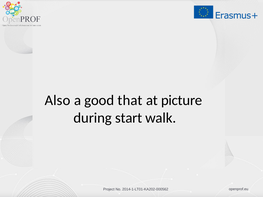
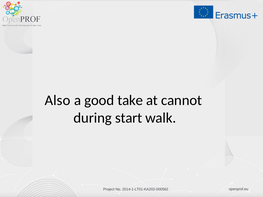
that: that -> take
picture: picture -> cannot
